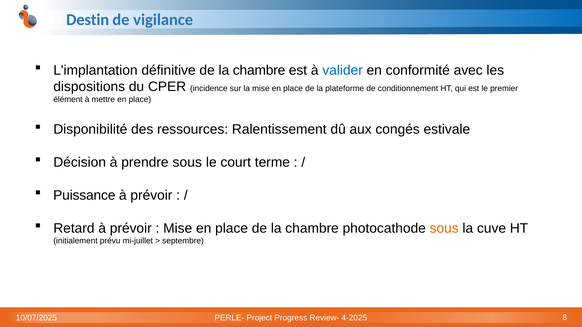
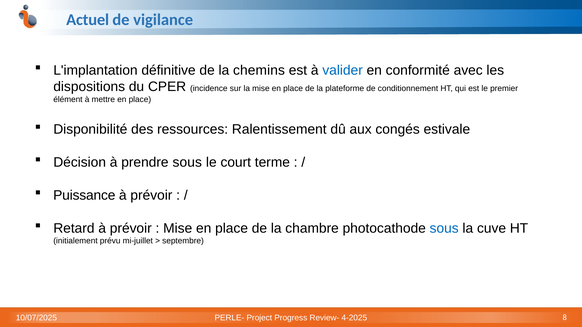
Destin: Destin -> Actuel
définitive de la chambre: chambre -> chemins
sous at (444, 228) colour: orange -> blue
